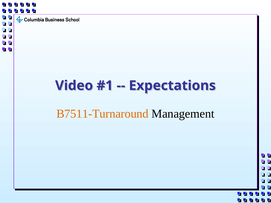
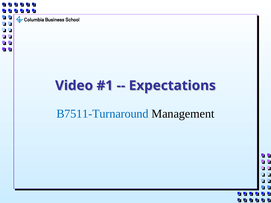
B7511-Turnaround colour: orange -> blue
